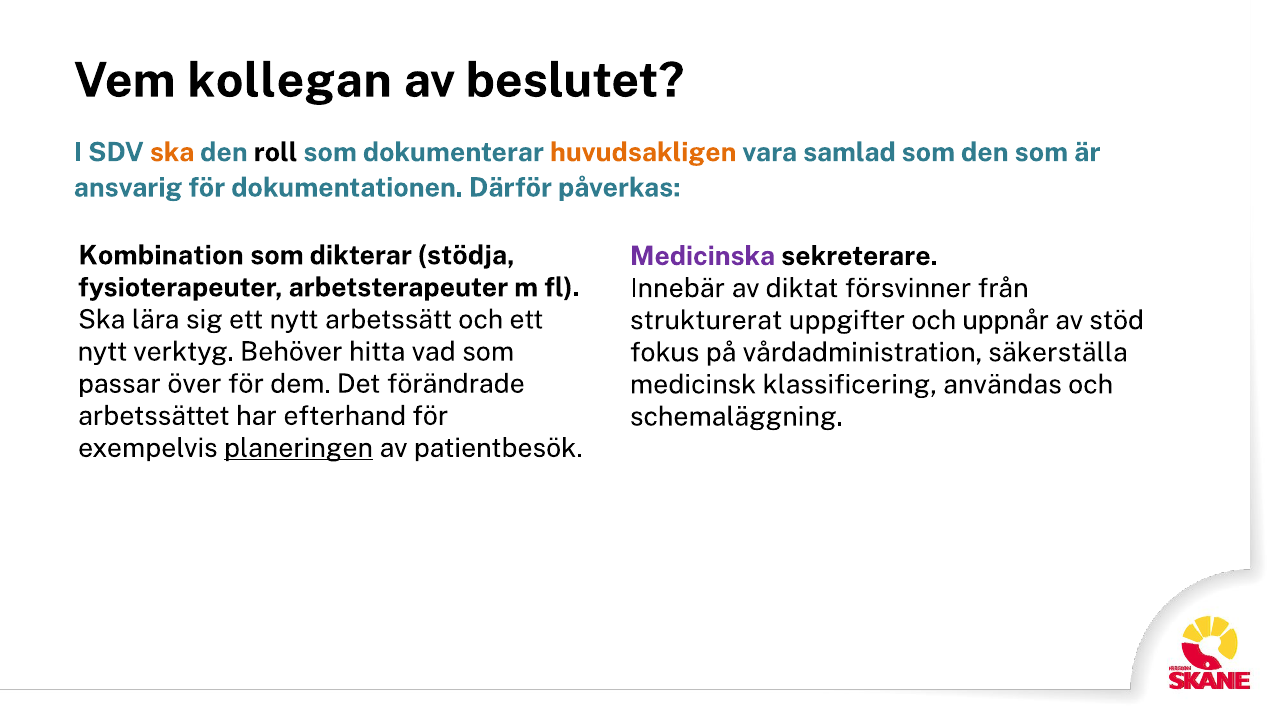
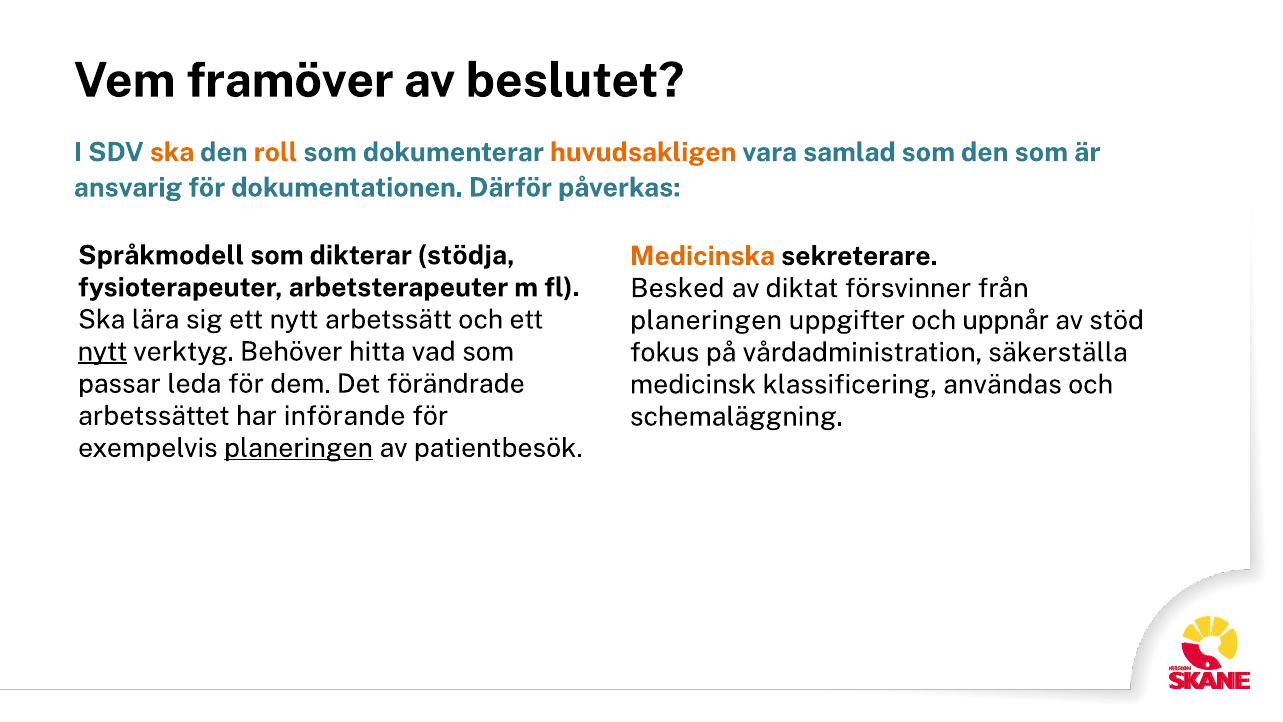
kollegan: kollegan -> framöver
roll colour: black -> orange
Kombination: Kombination -> Språkmodell
Medicinska colour: purple -> orange
Innebär: Innebär -> Besked
strukturerat at (706, 320): strukturerat -> planeringen
nytt at (103, 352) underline: none -> present
över: över -> leda
efterhand: efterhand -> införande
